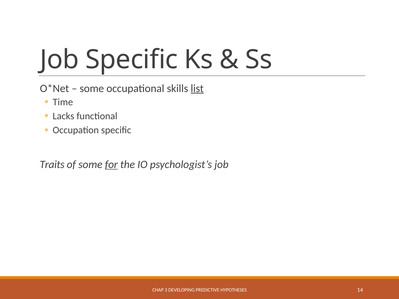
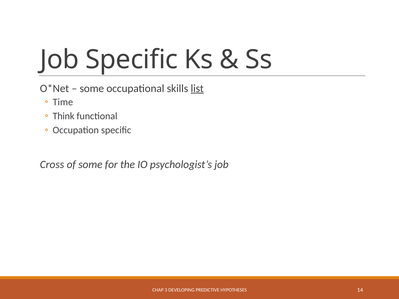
Lacks: Lacks -> Think
Traits: Traits -> Cross
for underline: present -> none
